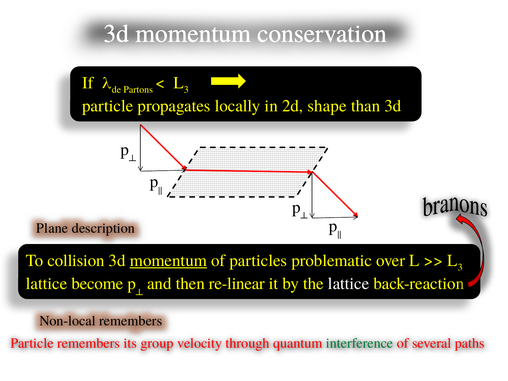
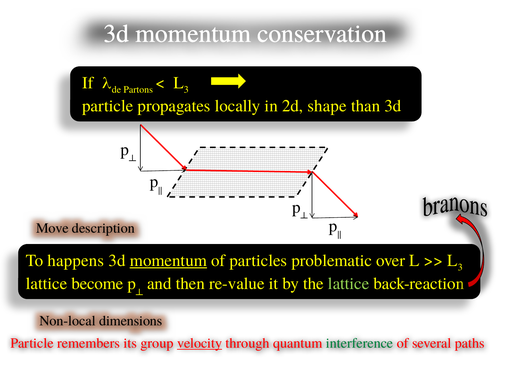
Plane: Plane -> Move
collision: collision -> happens
re-linear: re-linear -> re-value
lattice at (349, 284) colour: white -> light green
Non-local remembers: remembers -> dimensions
velocity underline: none -> present
